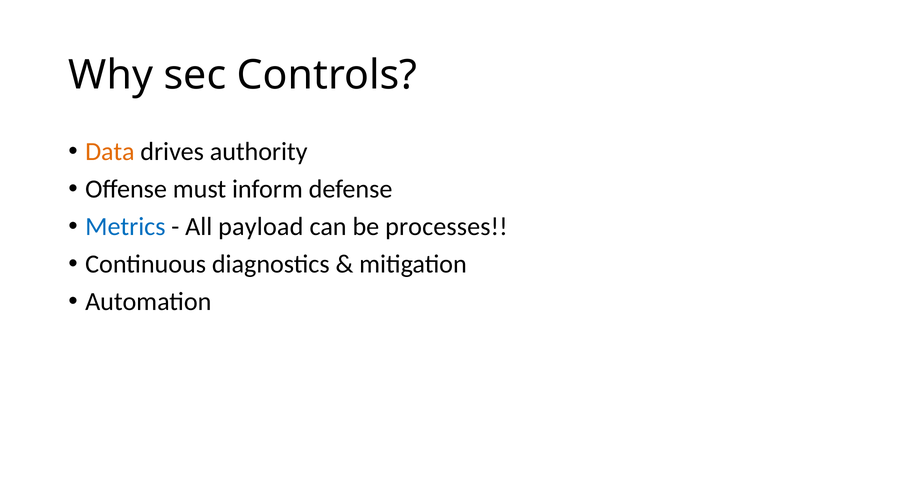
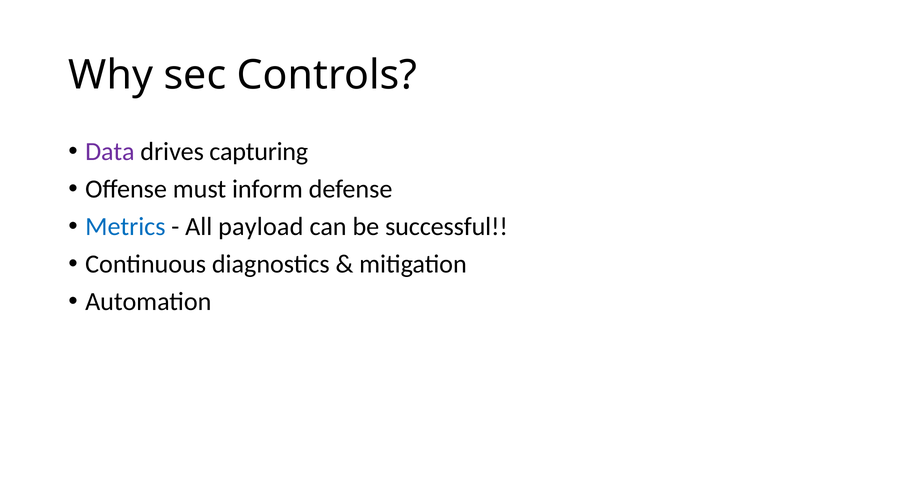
Data colour: orange -> purple
authority: authority -> capturing
processes: processes -> successful
